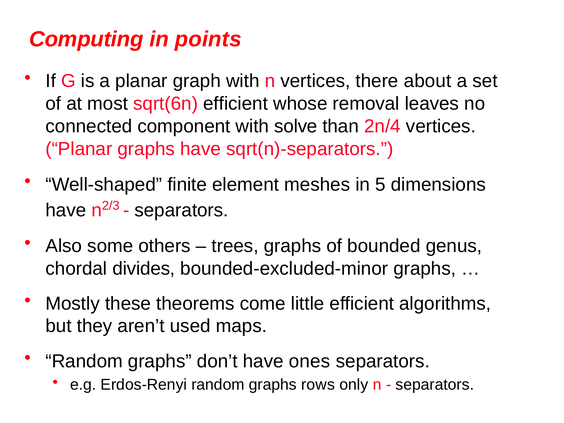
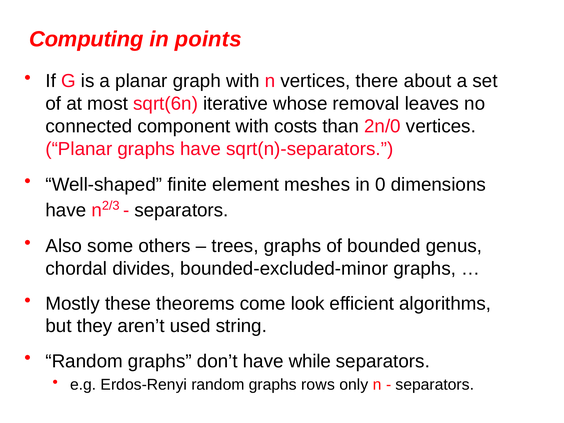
sqrt(6n efficient: efficient -> iterative
solve: solve -> costs
2n/4: 2n/4 -> 2n/0
5: 5 -> 0
little: little -> look
maps: maps -> string
ones: ones -> while
